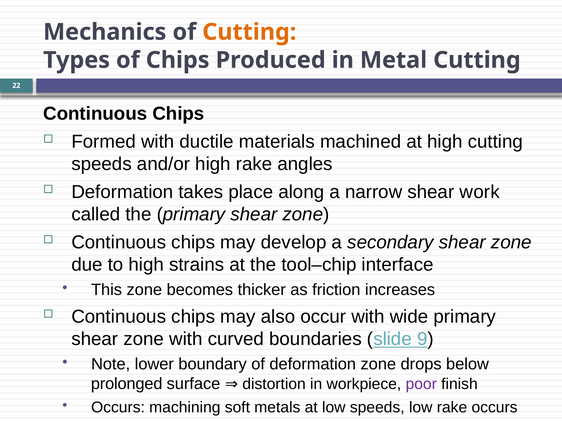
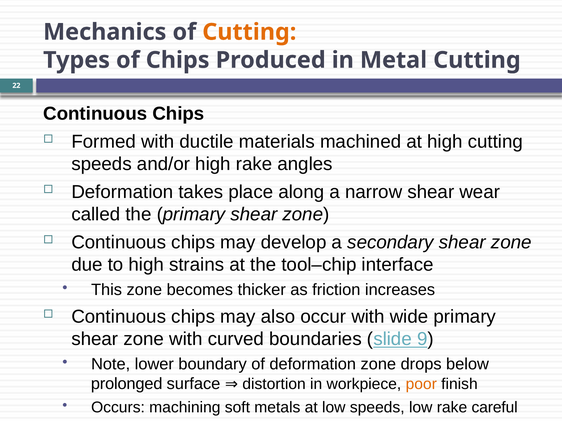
work: work -> wear
poor colour: purple -> orange
rake occurs: occurs -> careful
